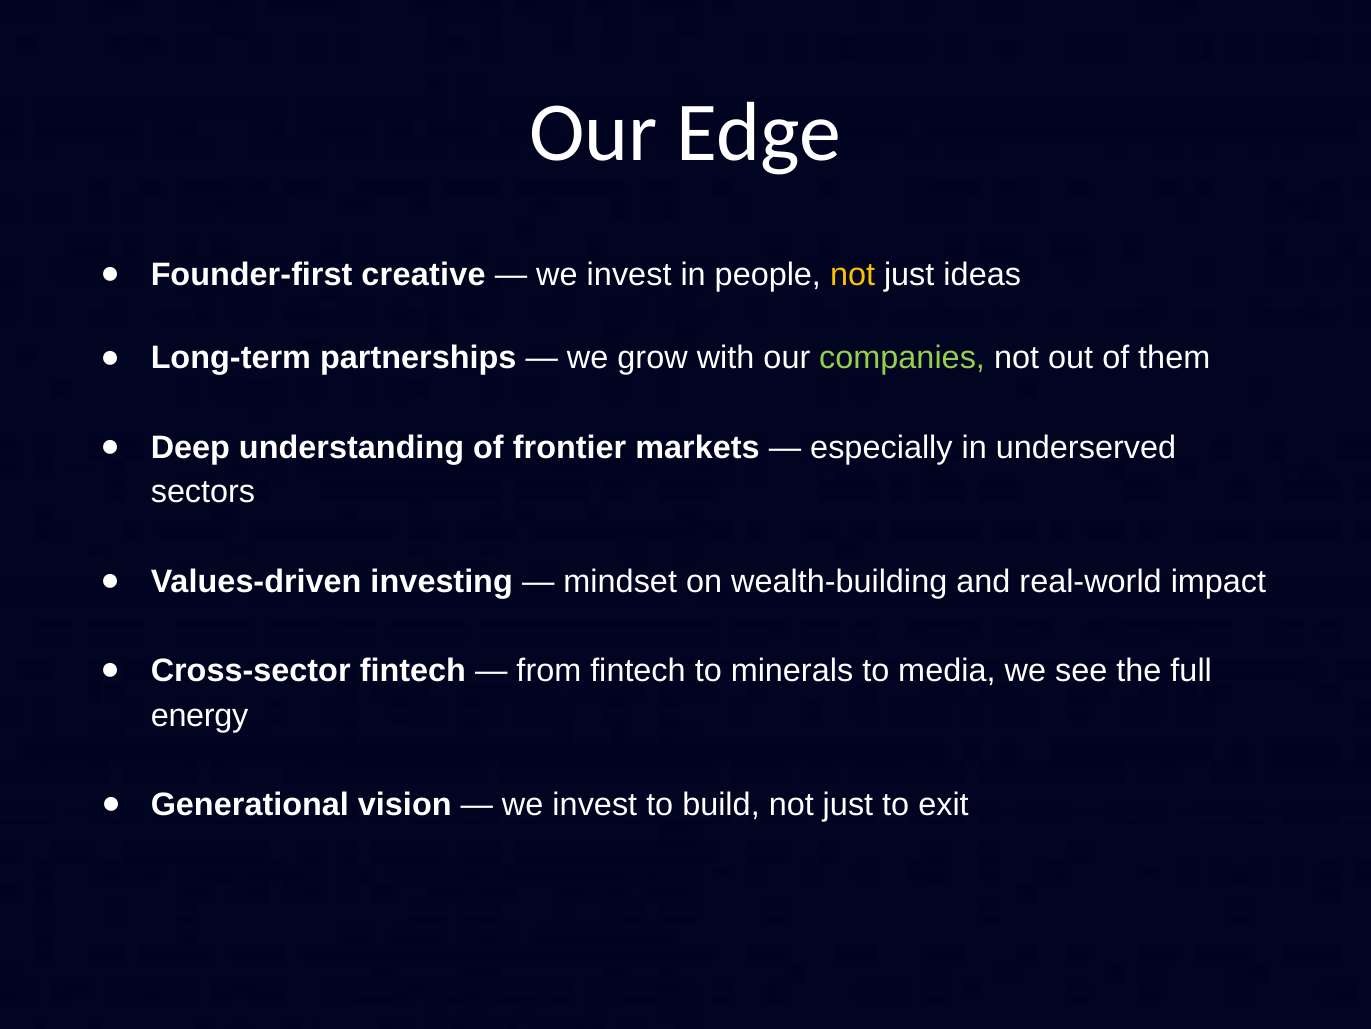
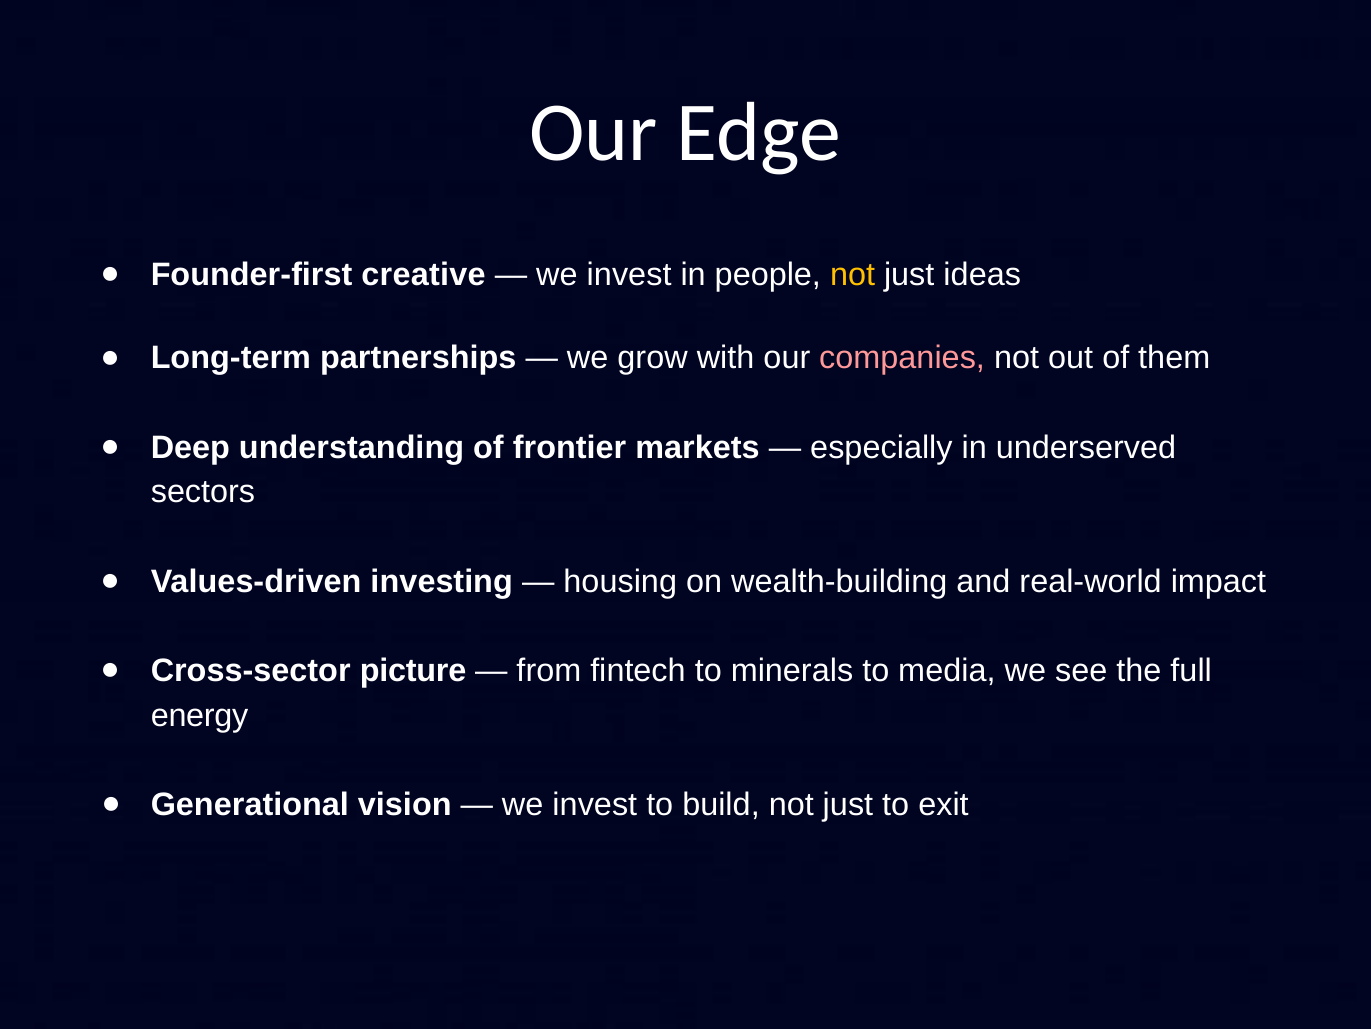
companies colour: light green -> pink
mindset: mindset -> housing
Cross-sector fintech: fintech -> picture
